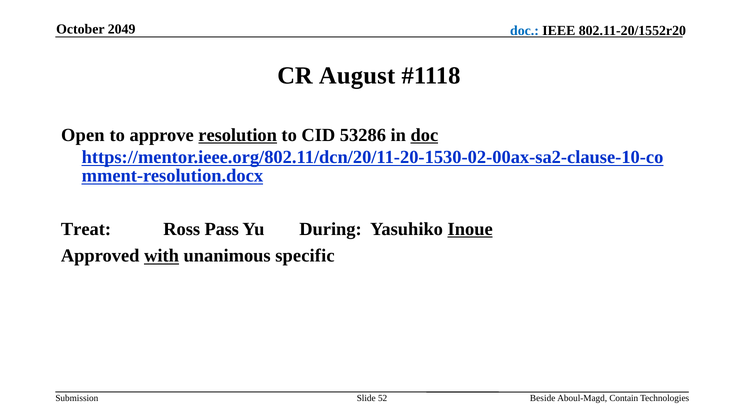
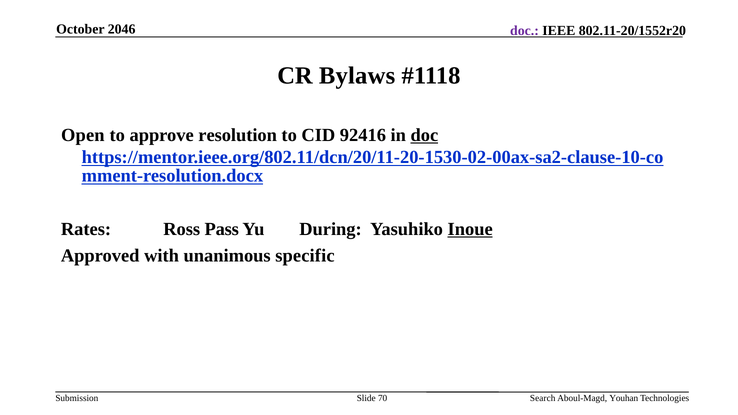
2049: 2049 -> 2046
doc at (524, 31) colour: blue -> purple
August: August -> Bylaws
resolution underline: present -> none
53286: 53286 -> 92416
Treat: Treat -> Rates
with underline: present -> none
52: 52 -> 70
Beside: Beside -> Search
Contain: Contain -> Youhan
